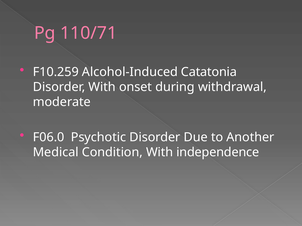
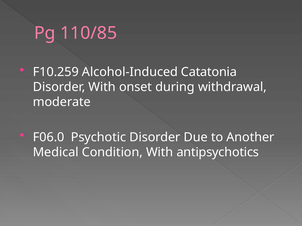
110/71: 110/71 -> 110/85
independence: independence -> antipsychotics
